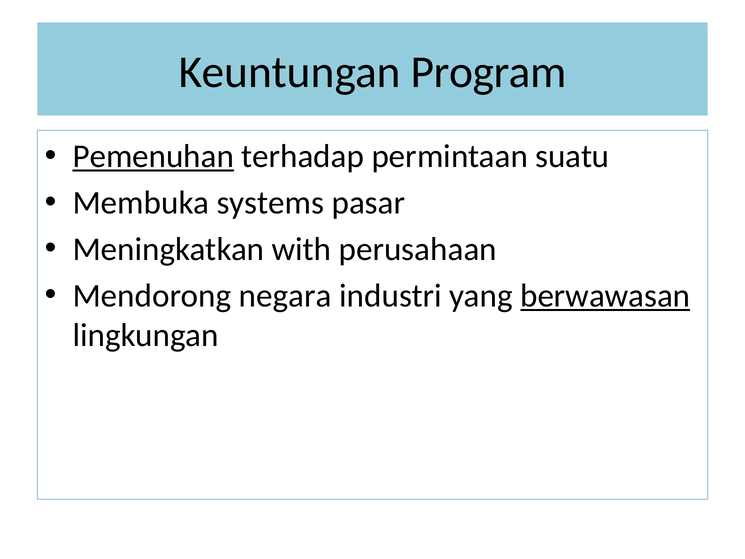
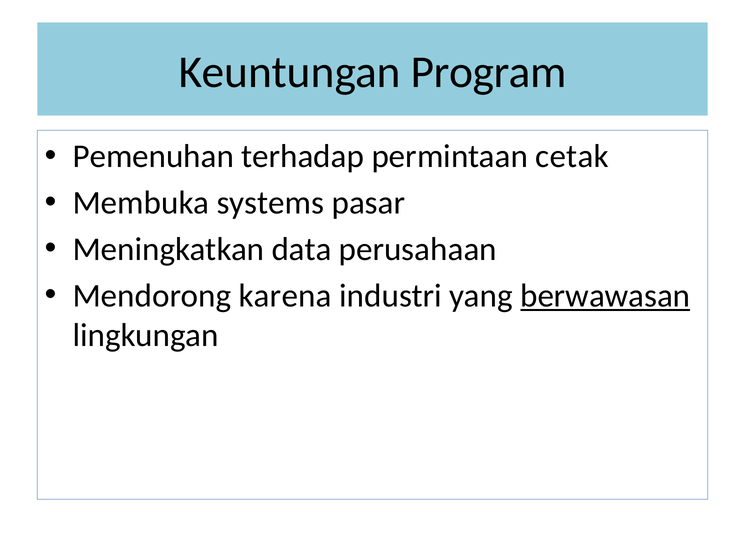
Pemenuhan underline: present -> none
suatu: suatu -> cetak
with: with -> data
negara: negara -> karena
